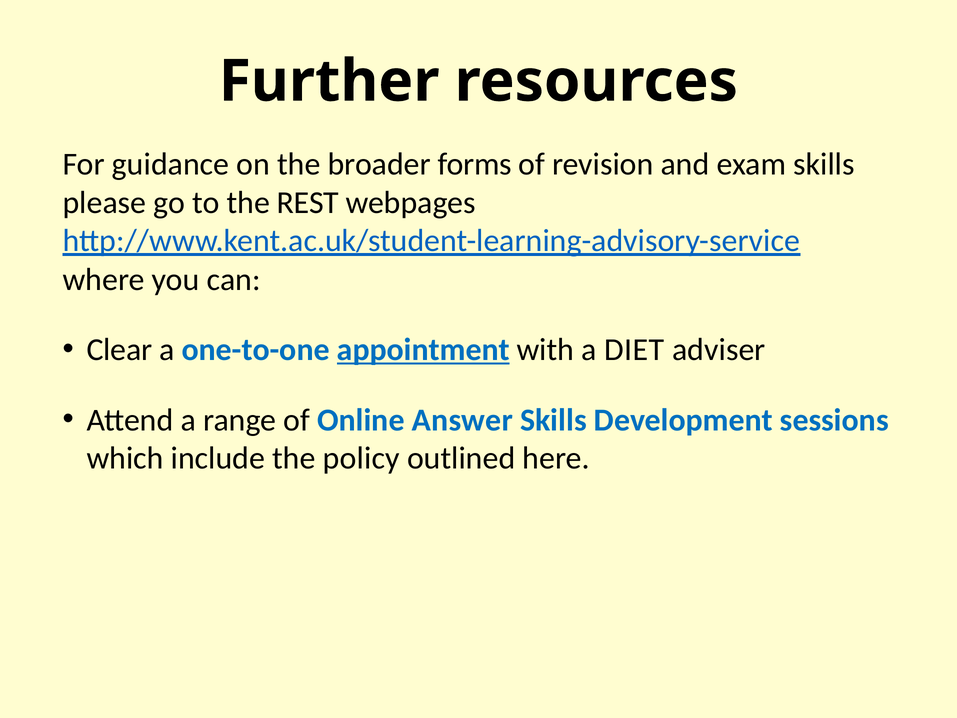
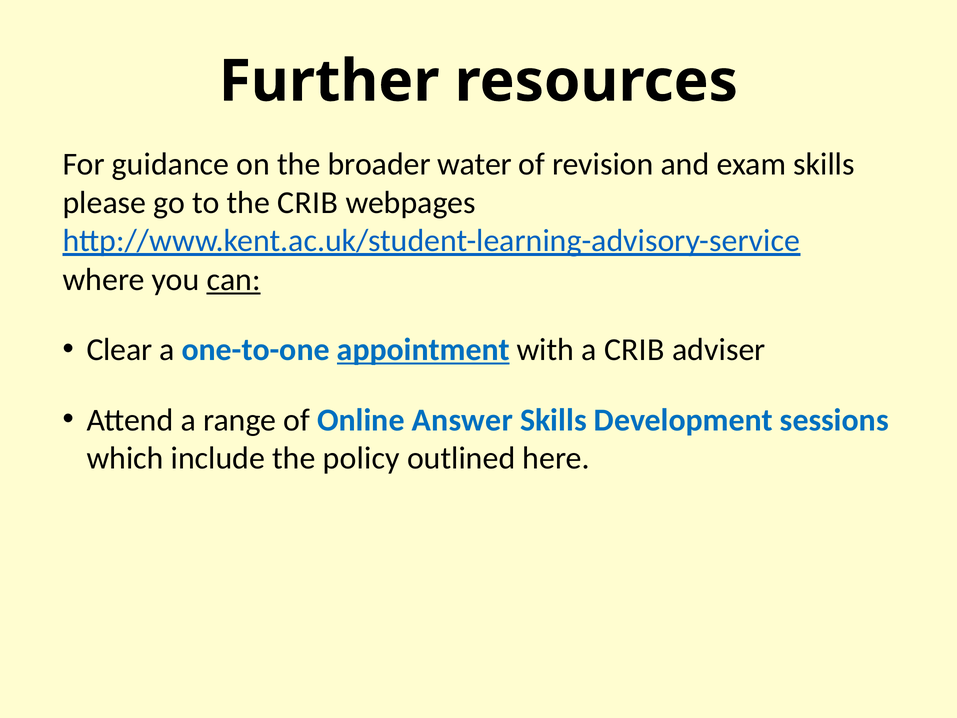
forms: forms -> water
the REST: REST -> CRIB
can underline: none -> present
a DIET: DIET -> CRIB
